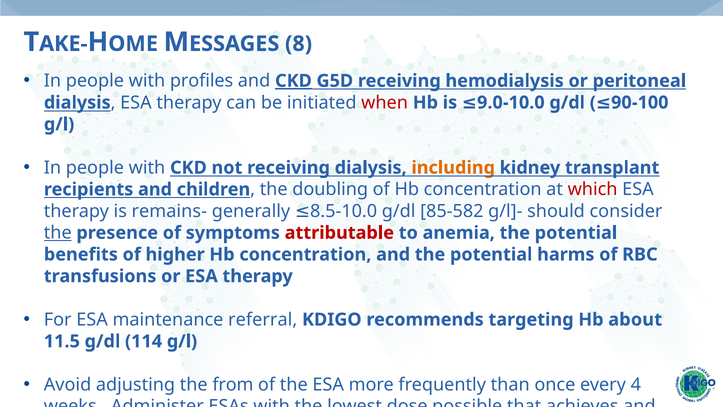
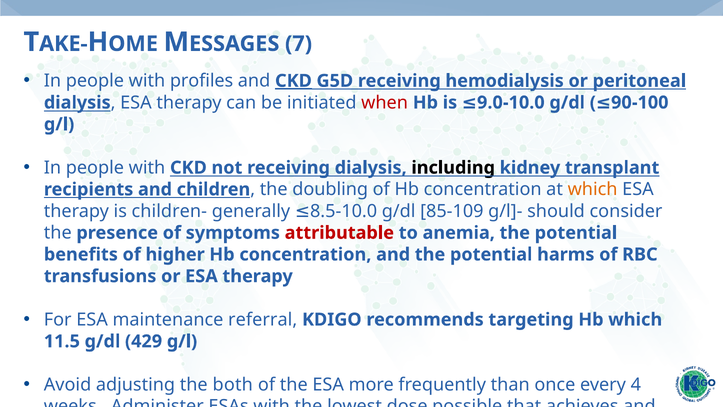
8: 8 -> 7
including colour: orange -> black
which at (593, 189) colour: red -> orange
remains-: remains- -> children-
85-582: 85-582 -> 85-109
the at (58, 233) underline: present -> none
Hb about: about -> which
114: 114 -> 429
from: from -> both
